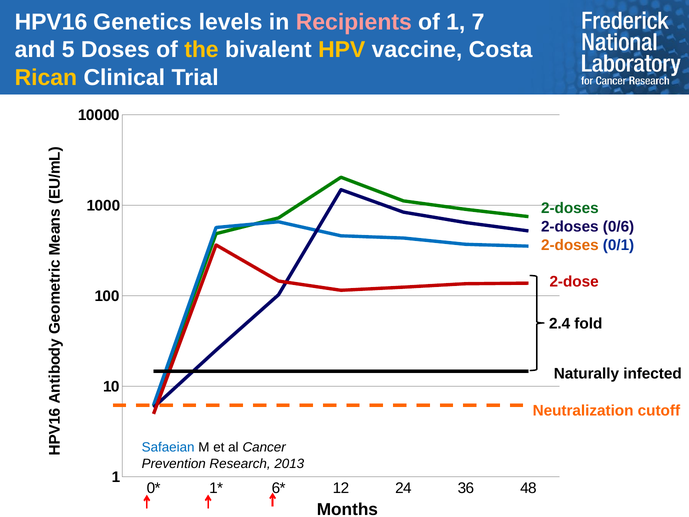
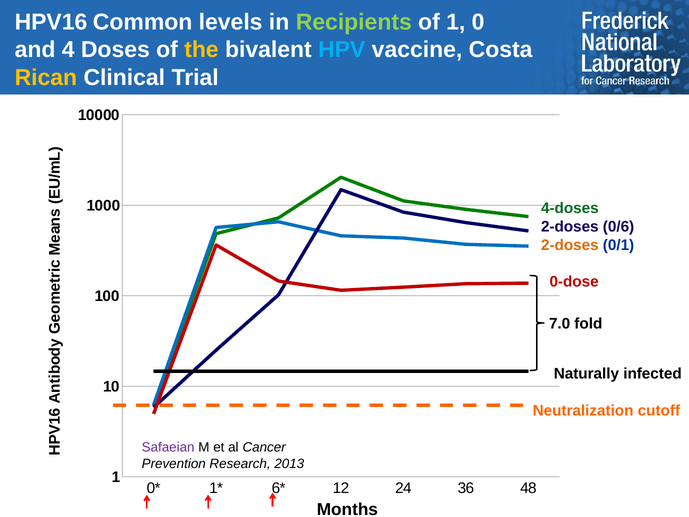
Genetics: Genetics -> Common
Recipients colour: pink -> light green
7: 7 -> 0
5: 5 -> 4
HPV colour: yellow -> light blue
2-doses at (570, 208): 2-doses -> 4-doses
2-dose: 2-dose -> 0-dose
2.4: 2.4 -> 7.0
Safaeian colour: blue -> purple
